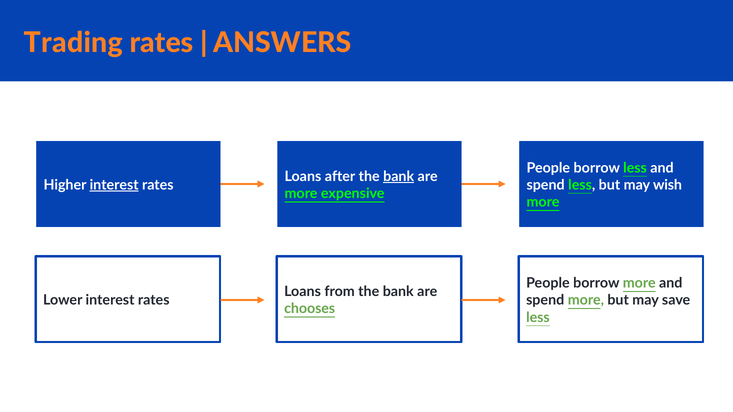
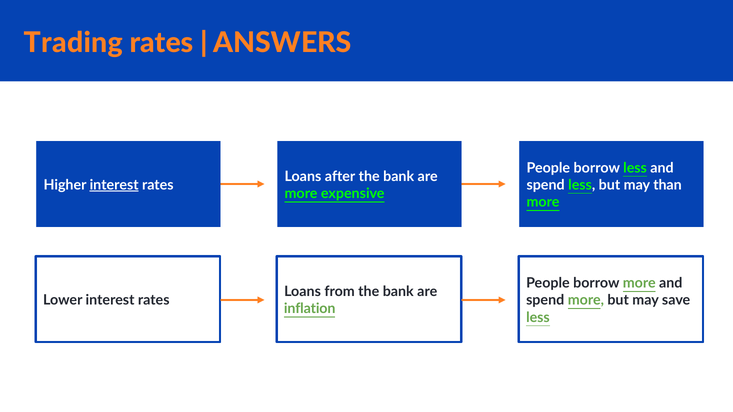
bank at (399, 177) underline: present -> none
wish: wish -> than
chooses: chooses -> inflation
